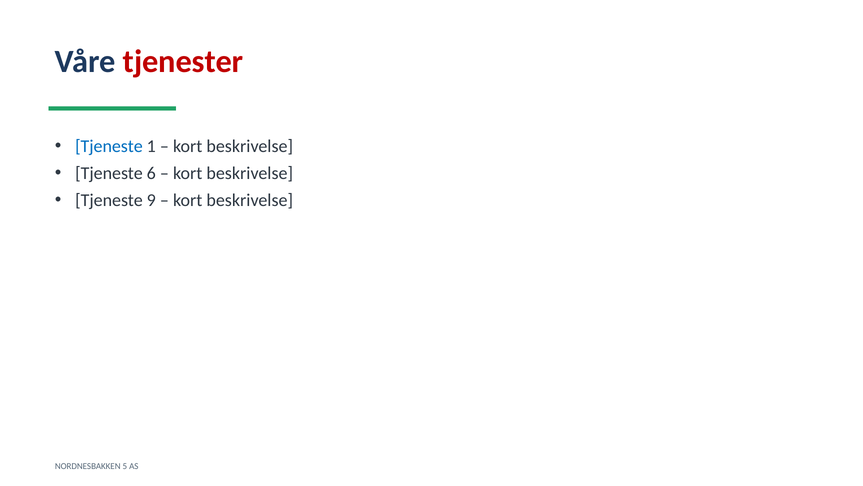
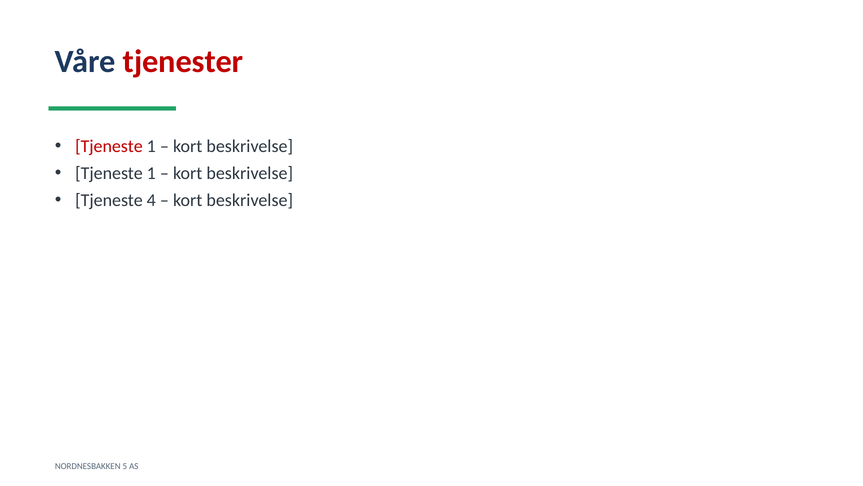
Tjeneste at (109, 146) colour: blue -> red
6 at (151, 173): 6 -> 1
9: 9 -> 4
